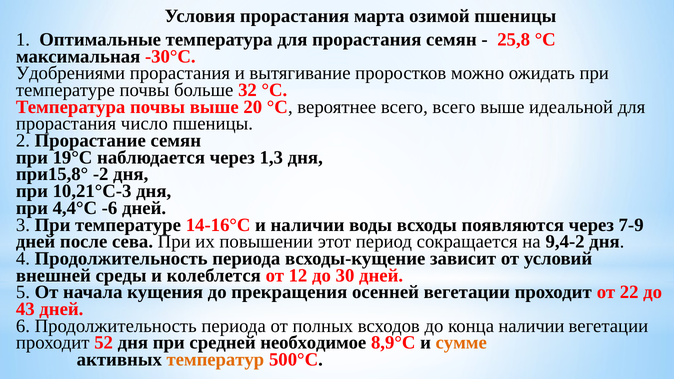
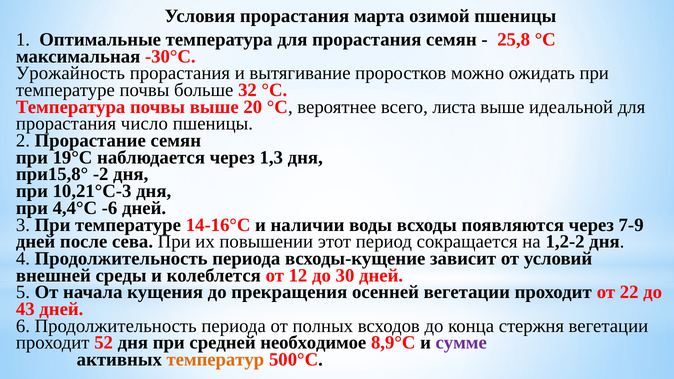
Удобрениями: Удобрениями -> Урожайность
всего всего: всего -> листа
9,4-2: 9,4-2 -> 1,2-2
конца наличии: наличии -> стержня
сумме colour: orange -> purple
